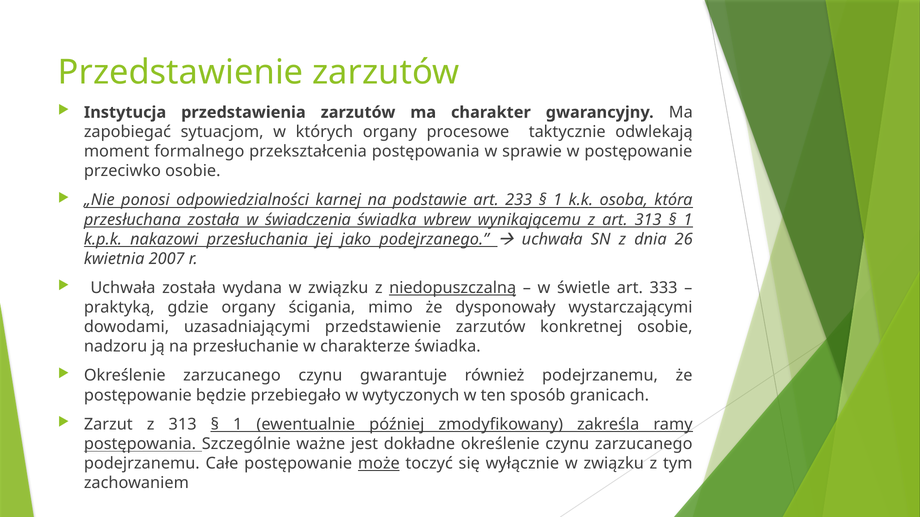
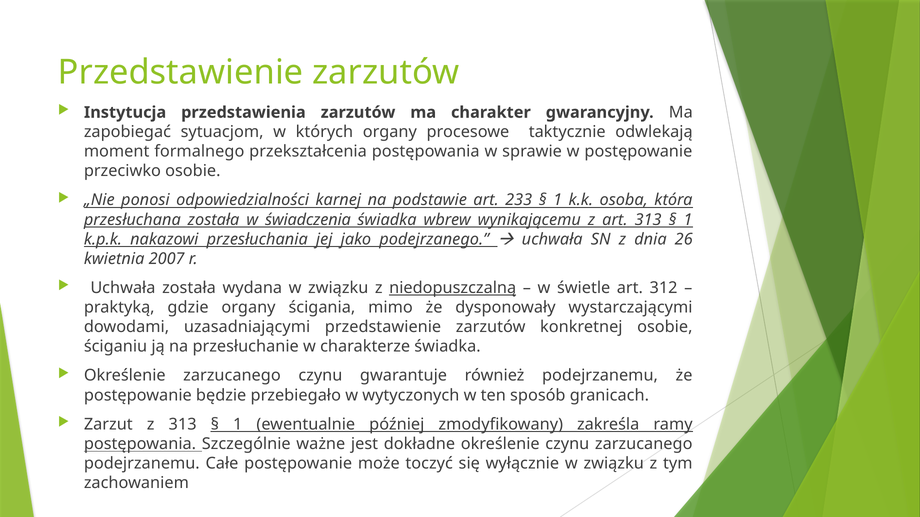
333: 333 -> 312
nadzoru: nadzoru -> ściganiu
może underline: present -> none
